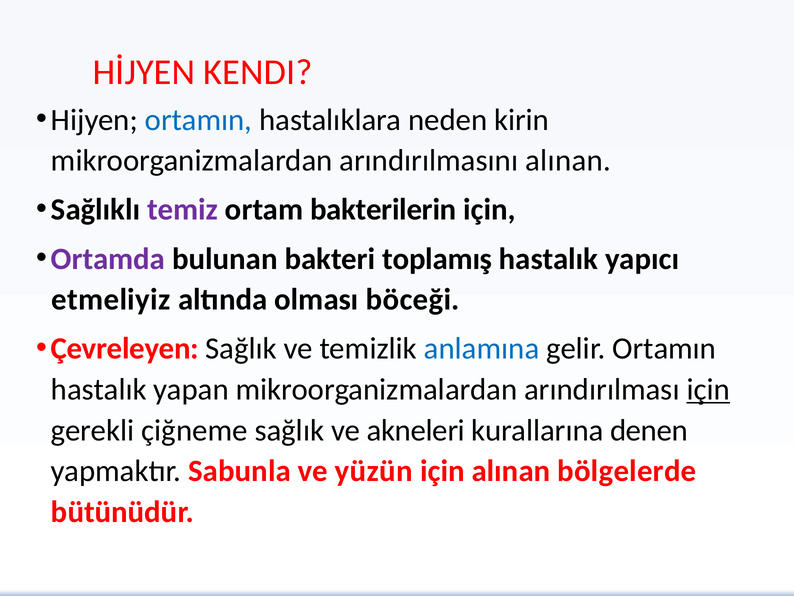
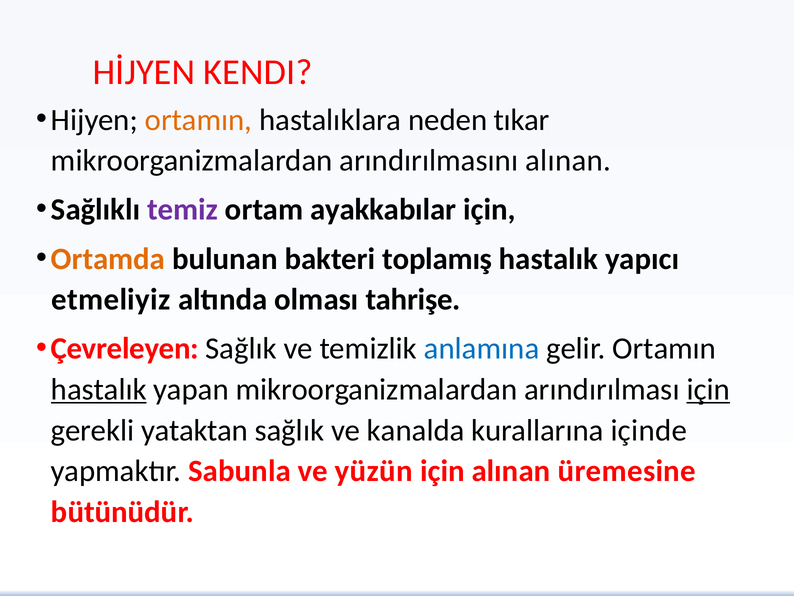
ortamın at (199, 120) colour: blue -> orange
kirin: kirin -> tıkar
bakterilerin: bakterilerin -> ayakkabılar
Ortamda colour: purple -> orange
böceği: böceği -> tahrişe
hastalık at (99, 389) underline: none -> present
çiğneme: çiğneme -> yataktan
akneleri: akneleri -> kanalda
denen: denen -> içinde
bölgelerde: bölgelerde -> üremesine
